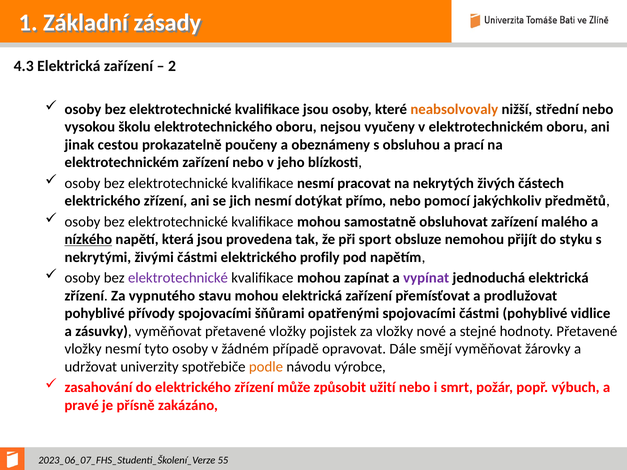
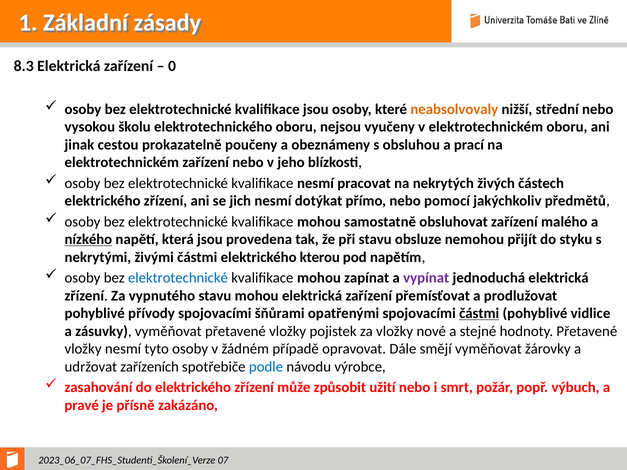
4.3: 4.3 -> 8.3
2: 2 -> 0
při sport: sport -> stavu
profily: profily -> kterou
elektrotechnické at (178, 278) colour: purple -> blue
částmi at (479, 314) underline: none -> present
univerzity: univerzity -> zařízeních
podle colour: orange -> blue
55: 55 -> 07
